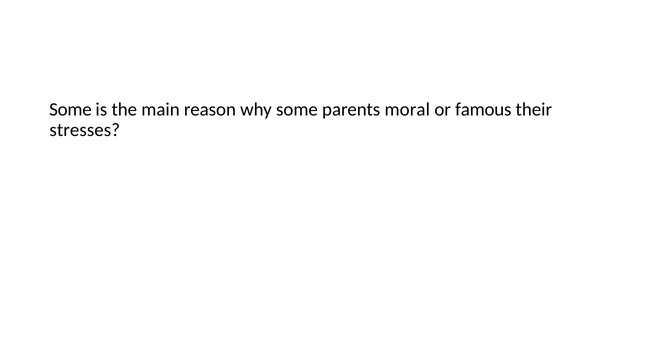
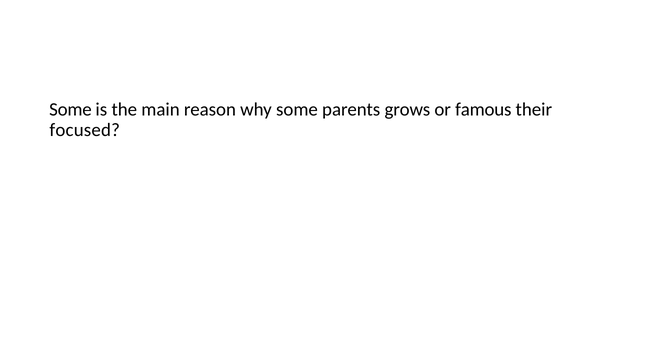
moral: moral -> grows
stresses: stresses -> focused
